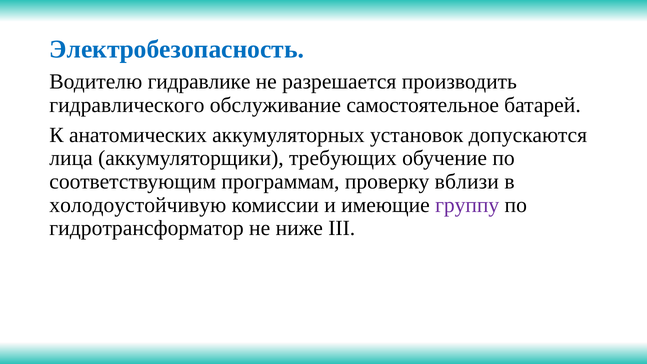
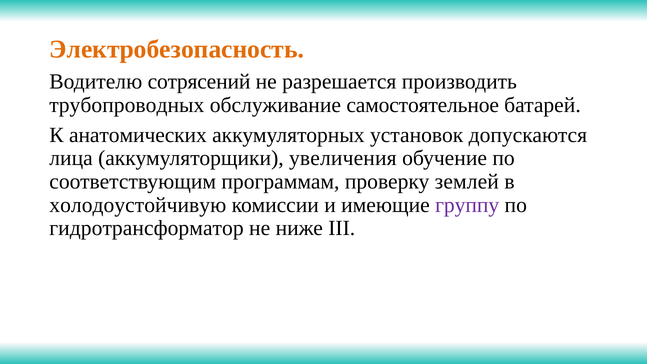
Электробезопасность colour: blue -> orange
гидравлике: гидравлике -> сотрясений
гидравлического: гидравлического -> трубопроводных
требующих: требующих -> увеличения
вблизи: вблизи -> землей
